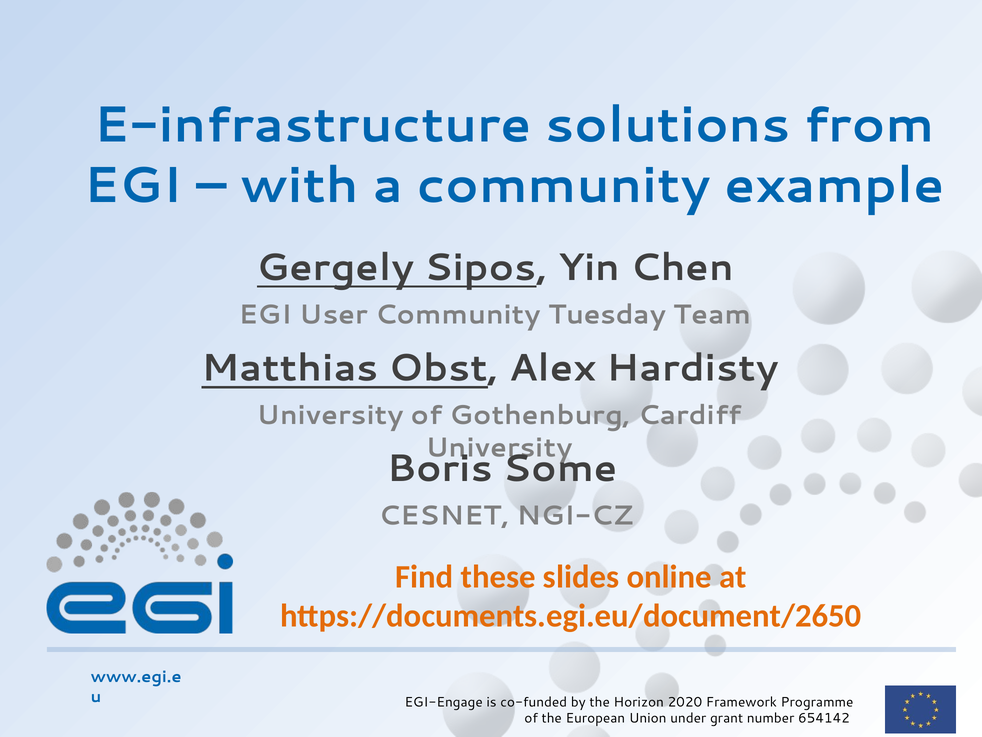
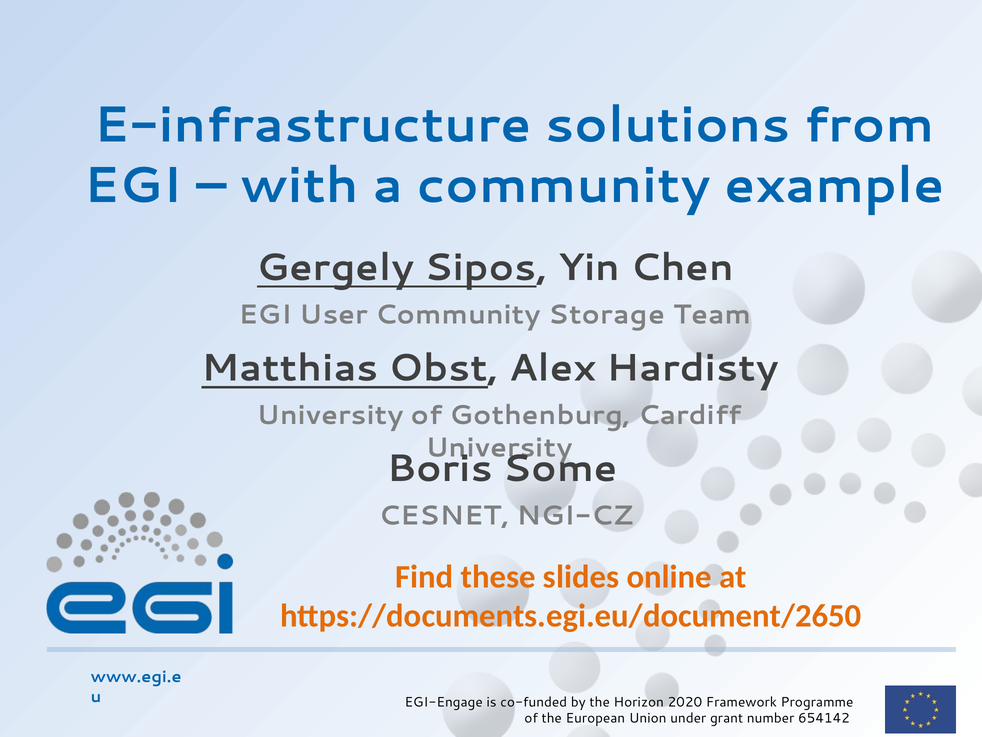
Tuesday: Tuesday -> Storage
